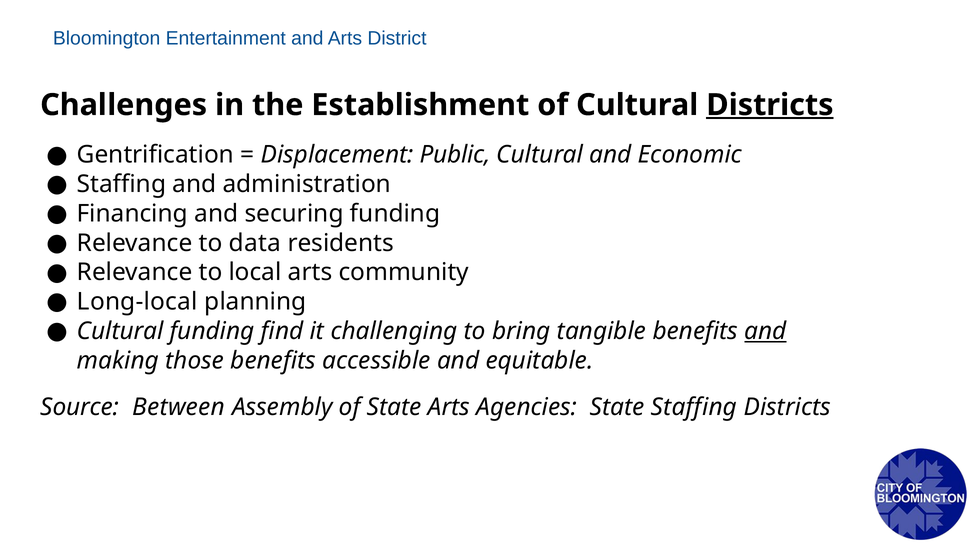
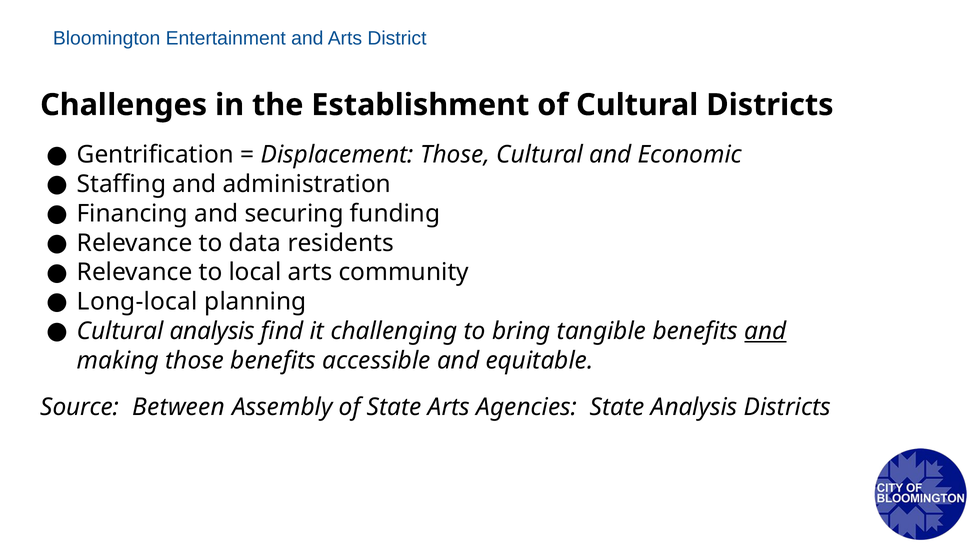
Districts at (770, 105) underline: present -> none
Displacement Public: Public -> Those
Cultural funding: funding -> analysis
State Staffing: Staffing -> Analysis
